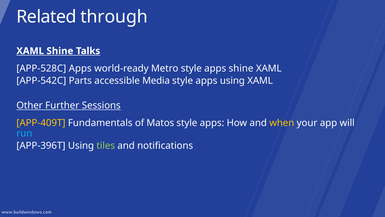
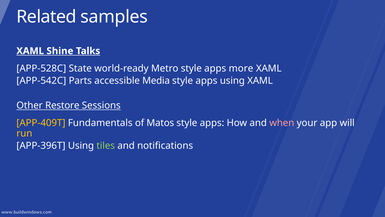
through: through -> samples
APP-528C Apps: Apps -> State
apps shine: shine -> more
Further: Further -> Restore
when colour: yellow -> pink
run colour: light blue -> yellow
